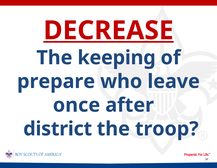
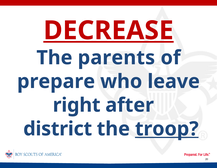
keeping: keeping -> parents
once: once -> right
troop underline: none -> present
